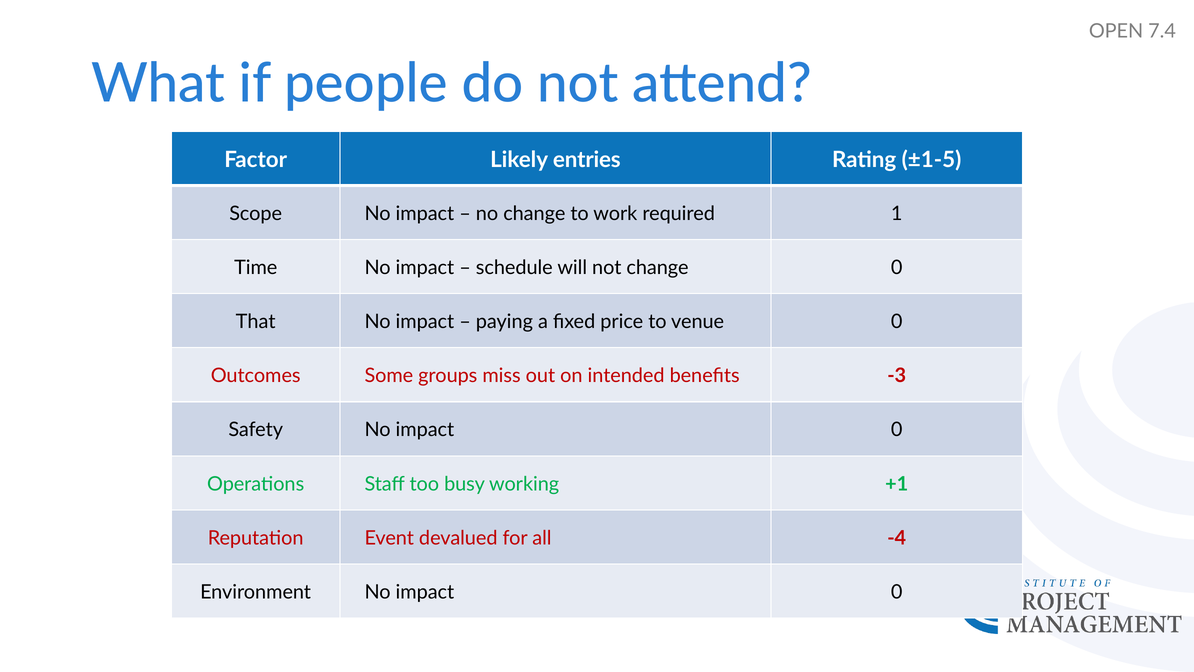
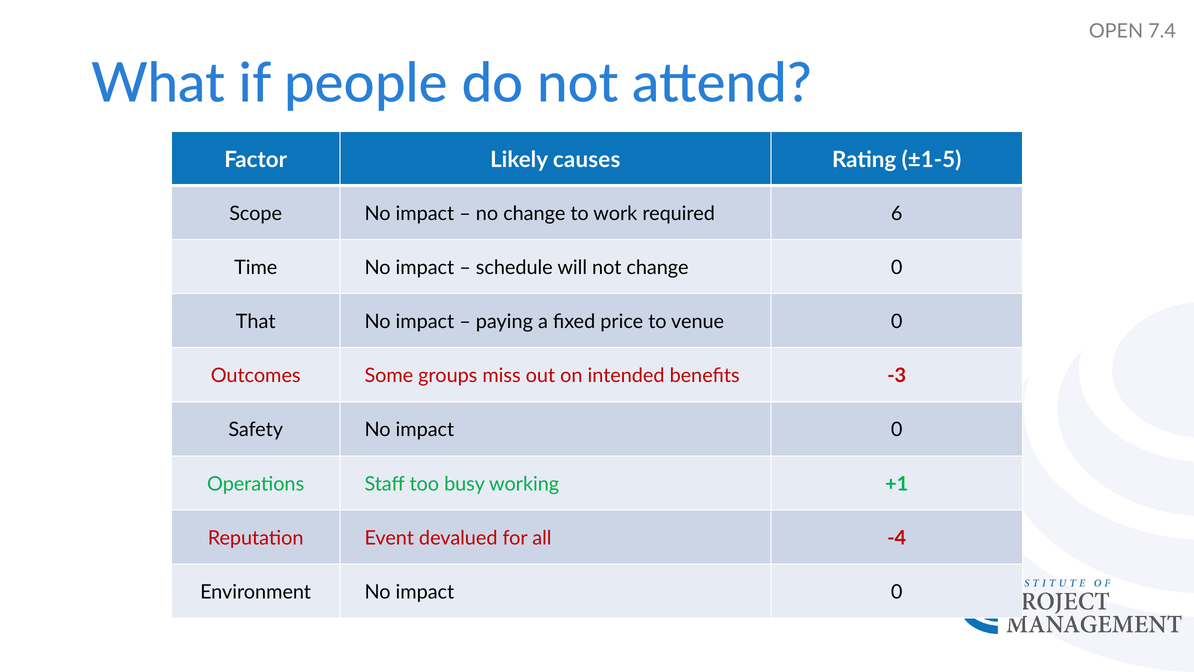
entries: entries -> causes
1: 1 -> 6
